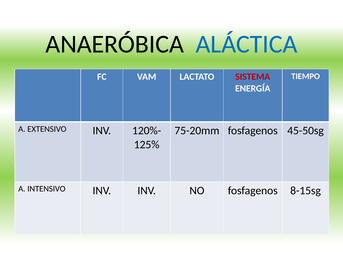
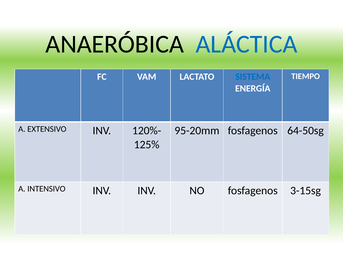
SISTEMA colour: red -> blue
75-20mm: 75-20mm -> 95-20mm
45-50sg: 45-50sg -> 64-50sg
8-15sg: 8-15sg -> 3-15sg
